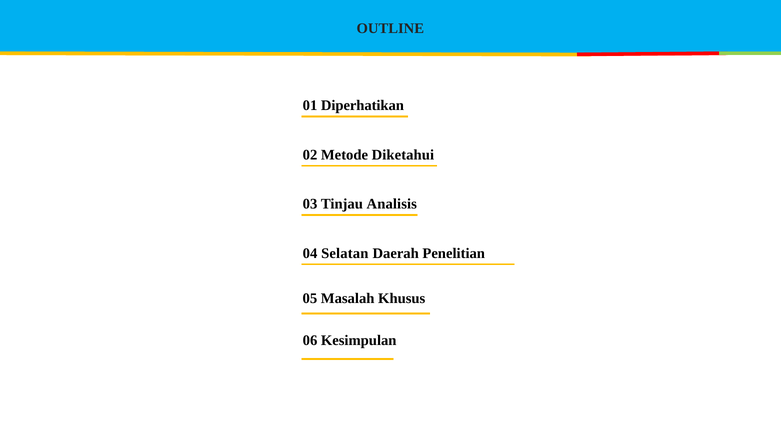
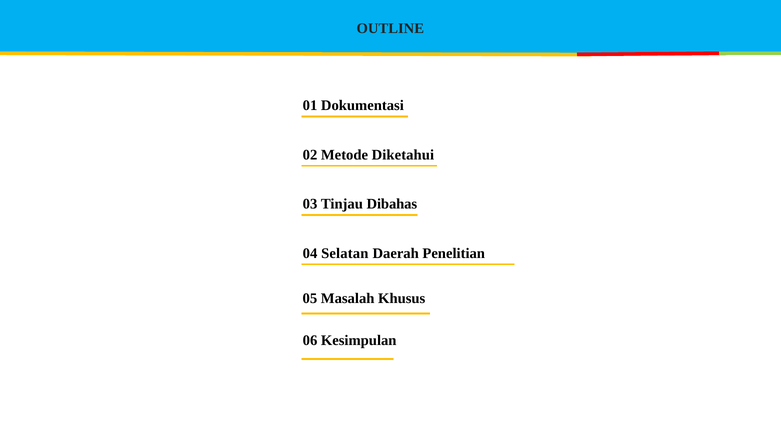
Diperhatikan: Diperhatikan -> Dokumentasi
Analisis: Analisis -> Dibahas
